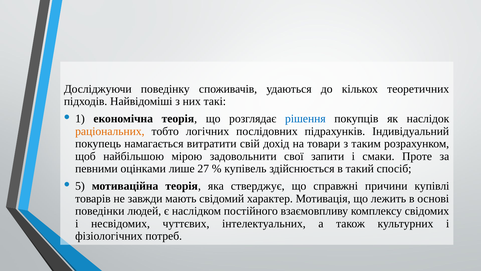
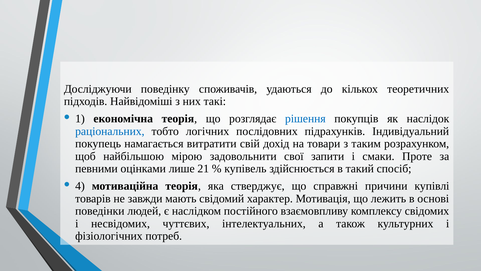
раціональних colour: orange -> blue
27: 27 -> 21
5: 5 -> 4
